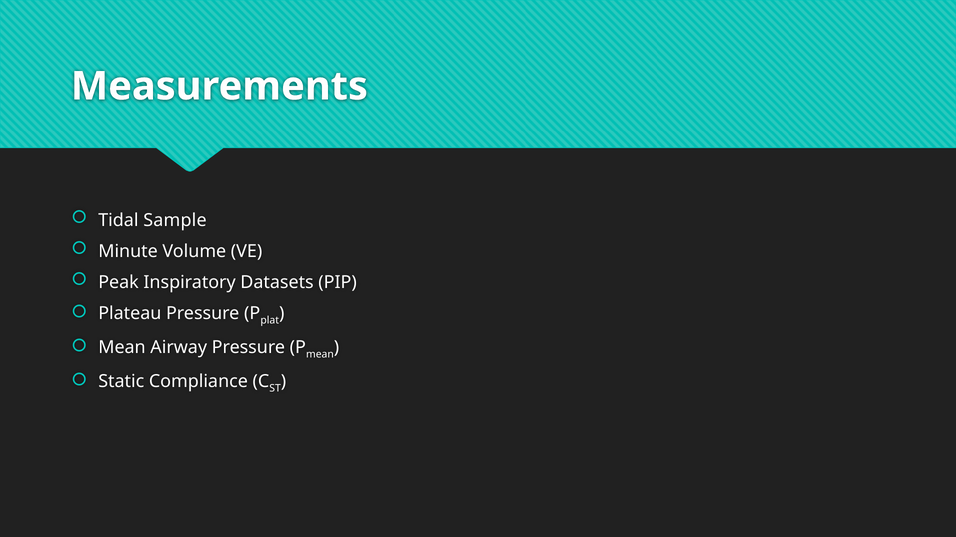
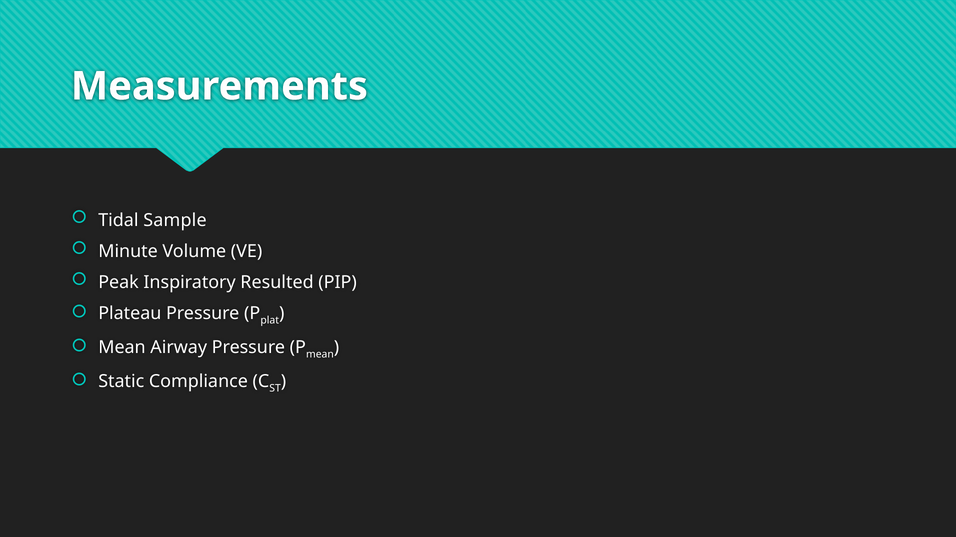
Datasets: Datasets -> Resulted
